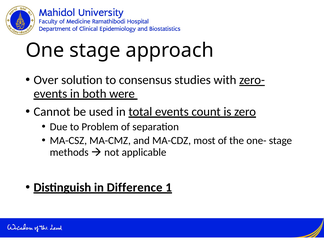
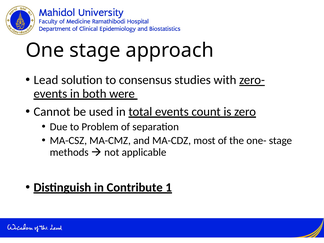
Over: Over -> Lead
Difference: Difference -> Contribute
